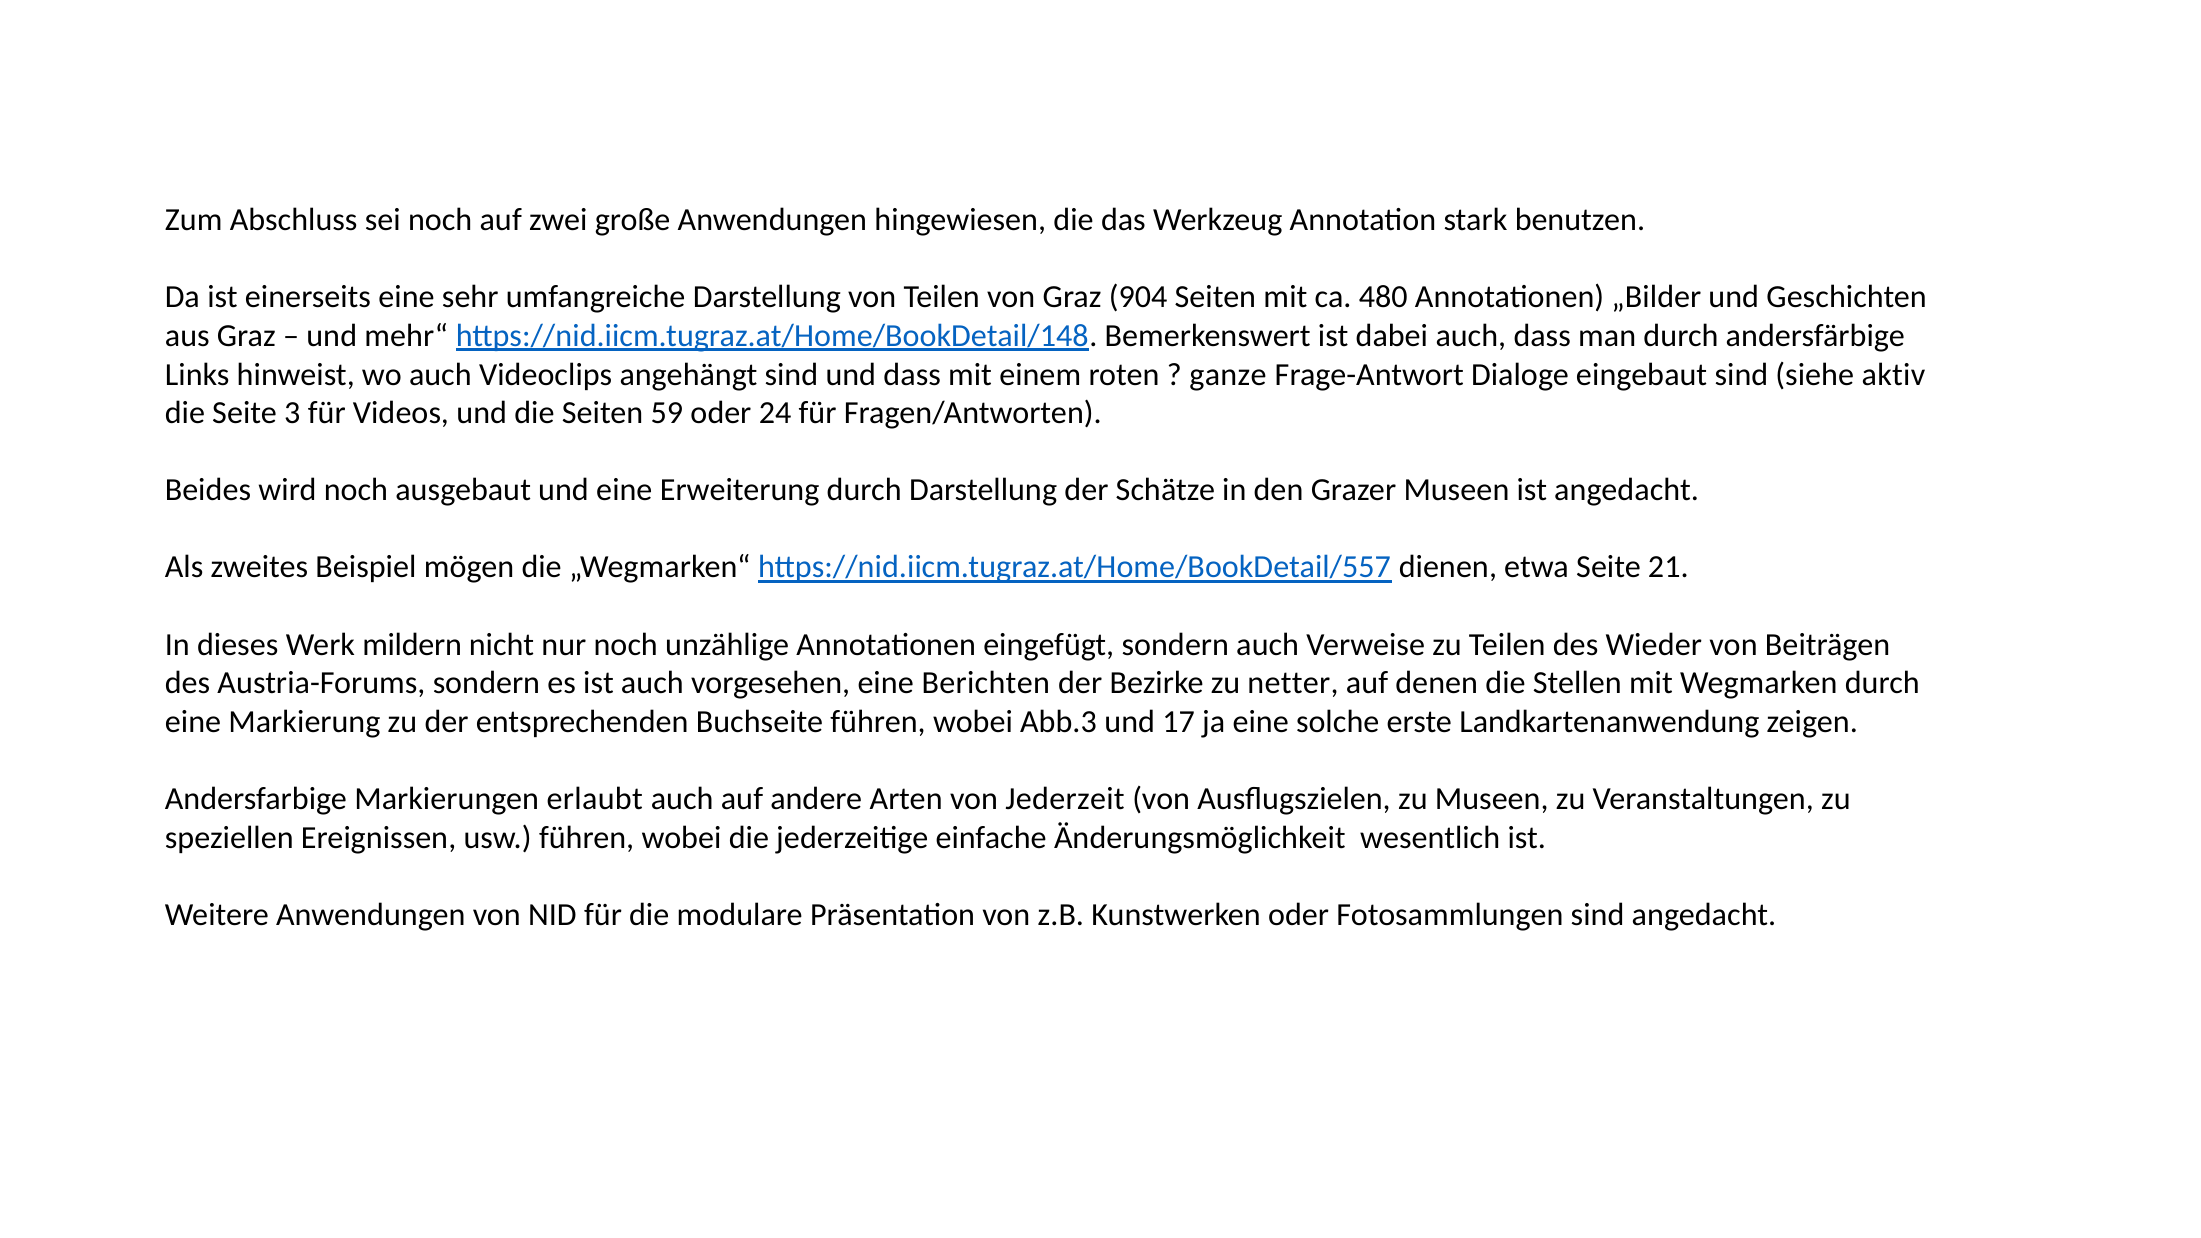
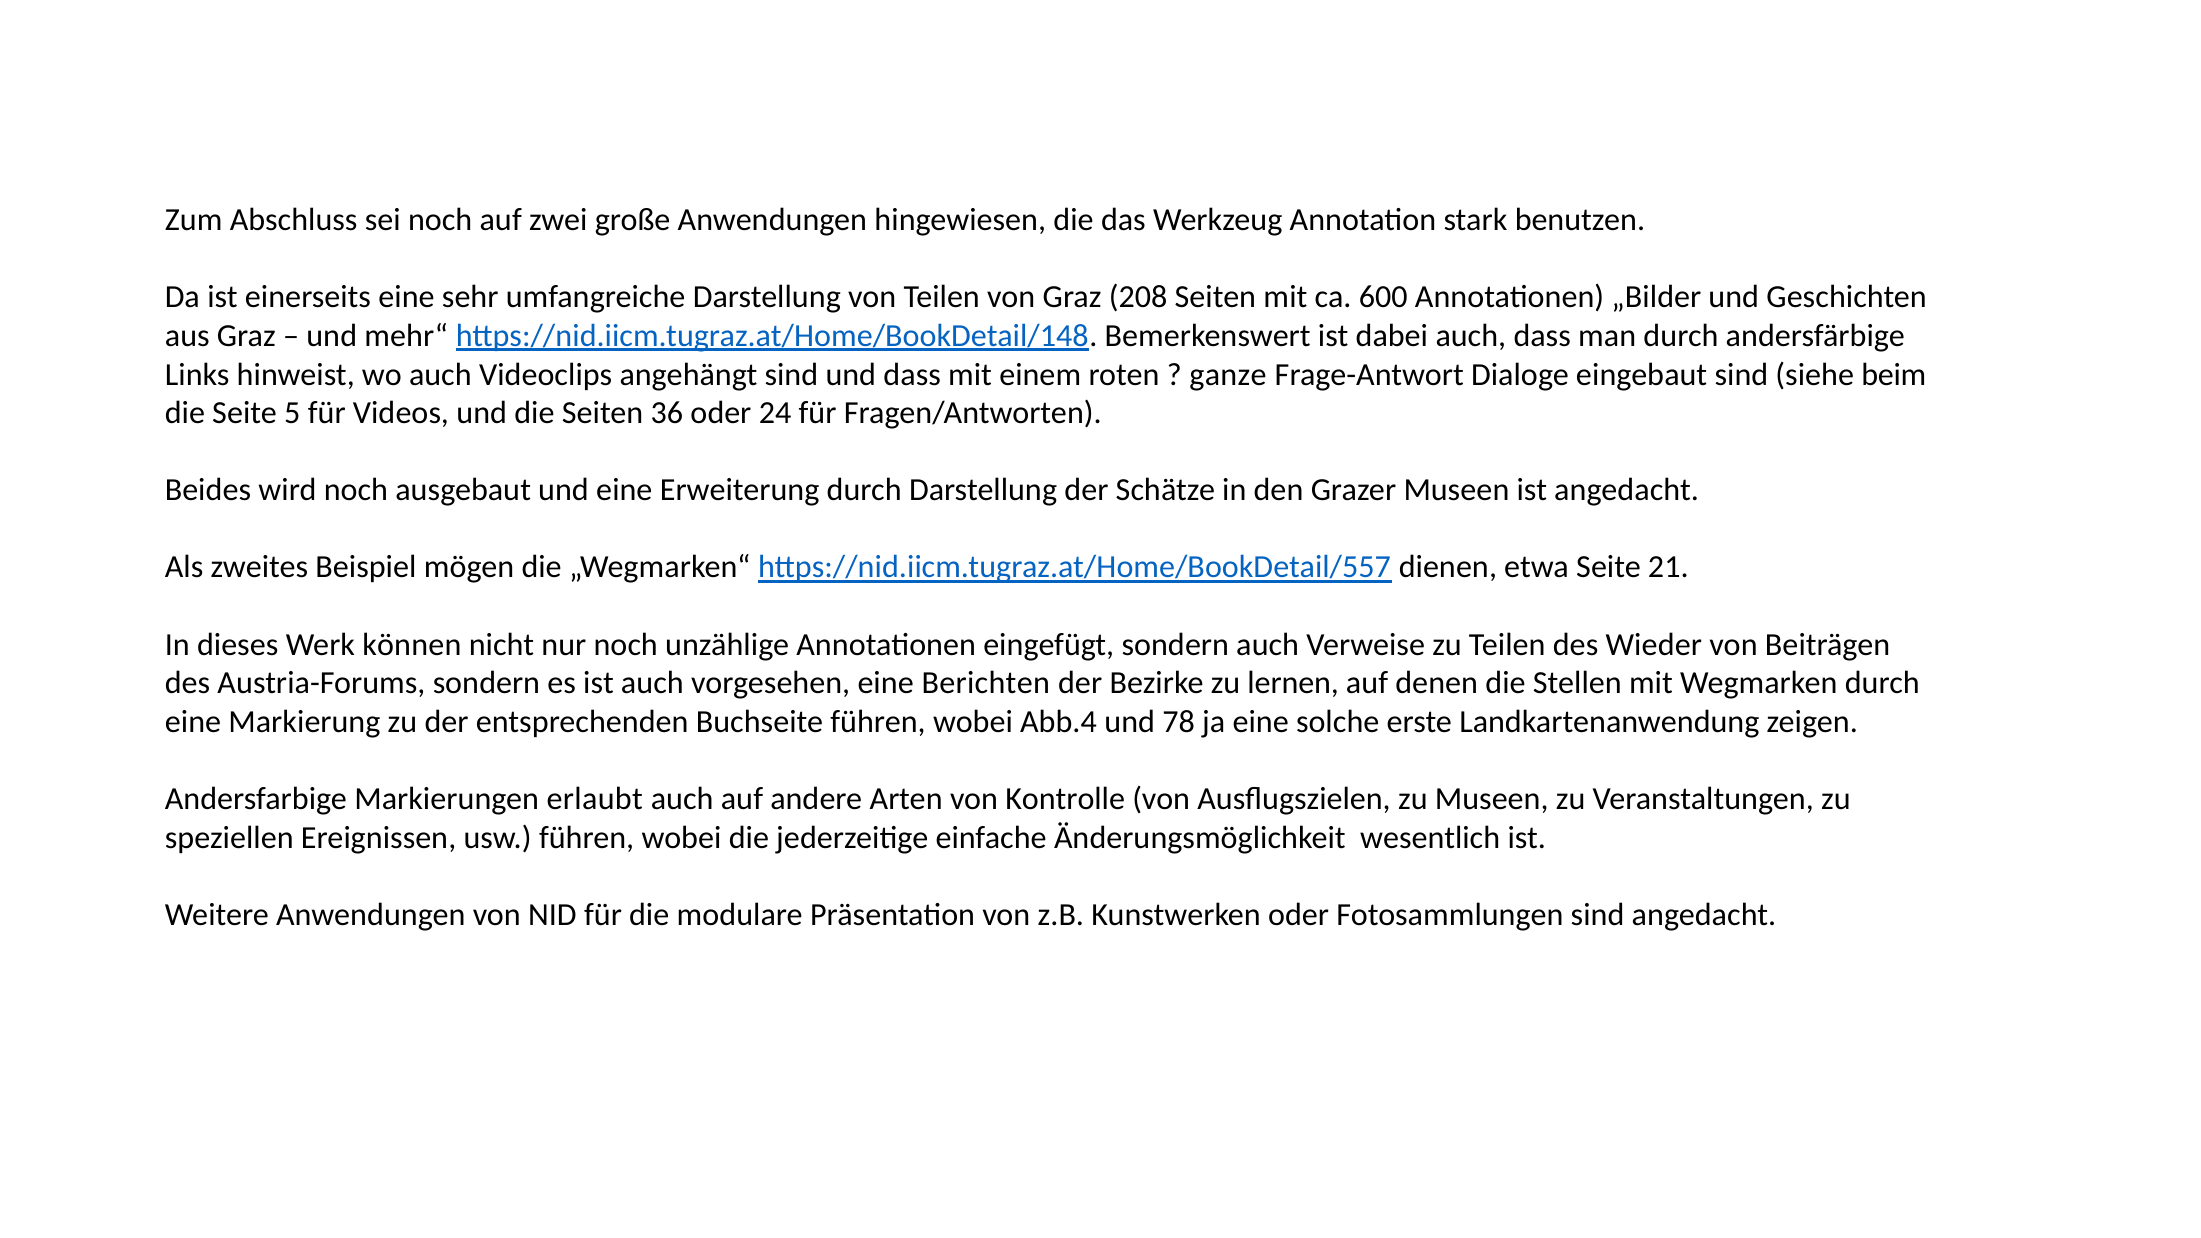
904: 904 -> 208
480: 480 -> 600
aktiv: aktiv -> beim
3: 3 -> 5
59: 59 -> 36
mildern: mildern -> können
netter: netter -> lernen
Abb.3: Abb.3 -> Abb.4
17: 17 -> 78
Jederzeit: Jederzeit -> Kontrolle
